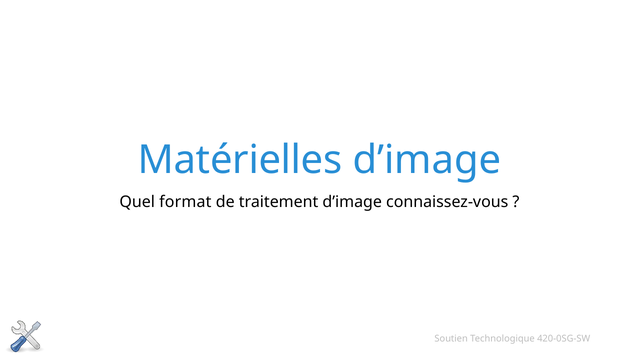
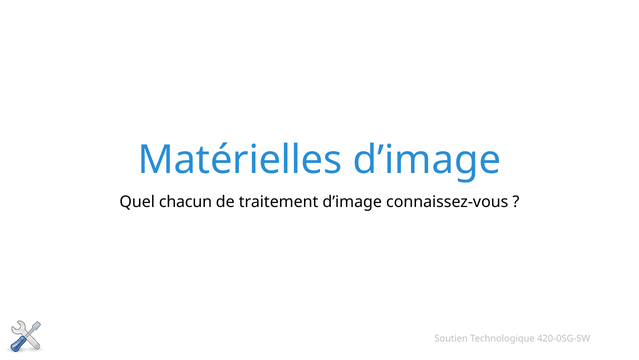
format: format -> chacun
